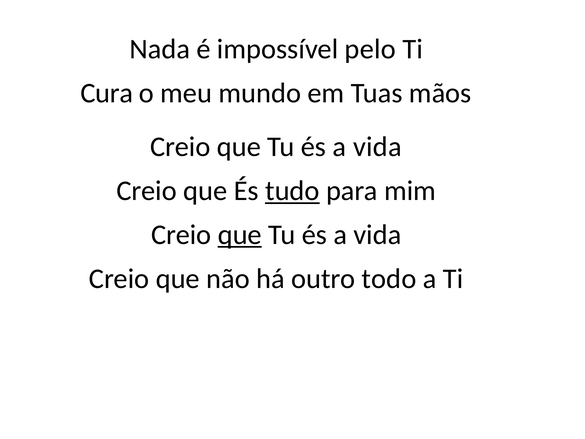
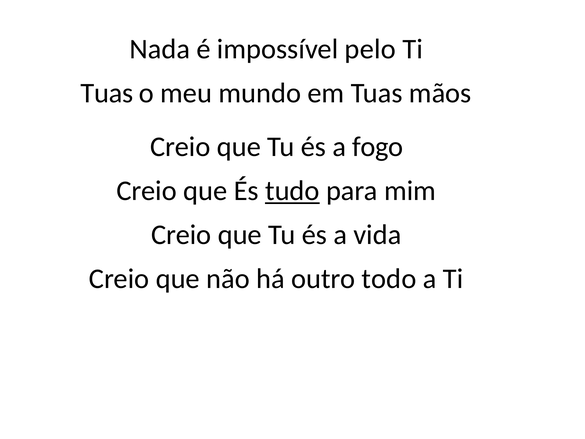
Cura at (107, 93): Cura -> Tuas
vida at (377, 147): vida -> fogo
que at (240, 235) underline: present -> none
